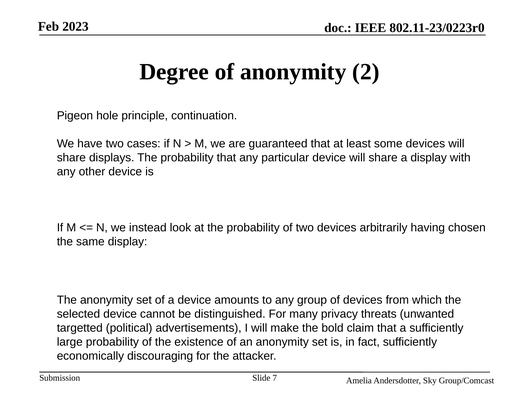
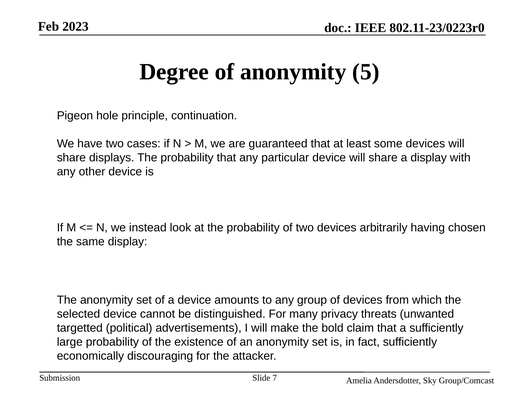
2: 2 -> 5
